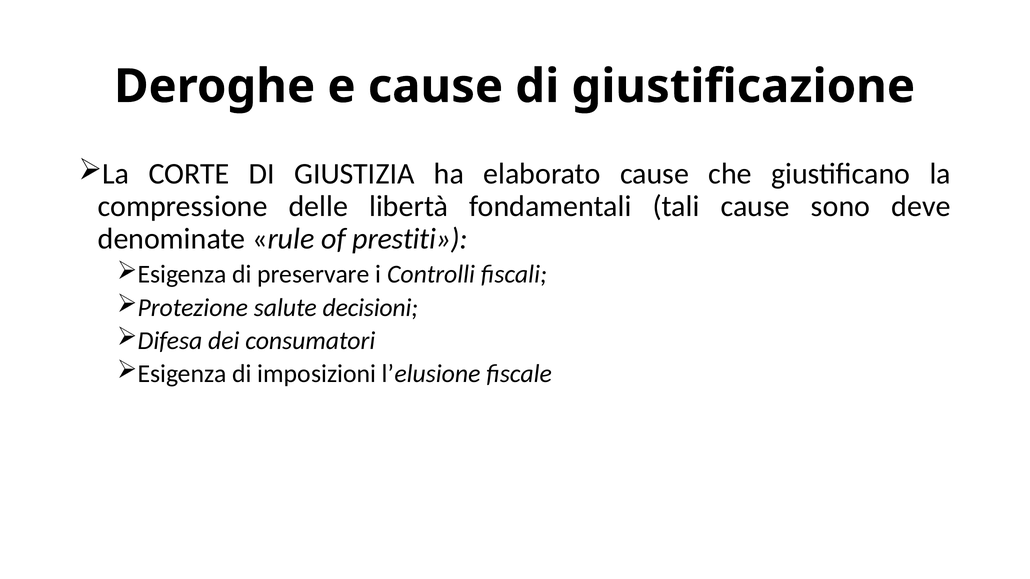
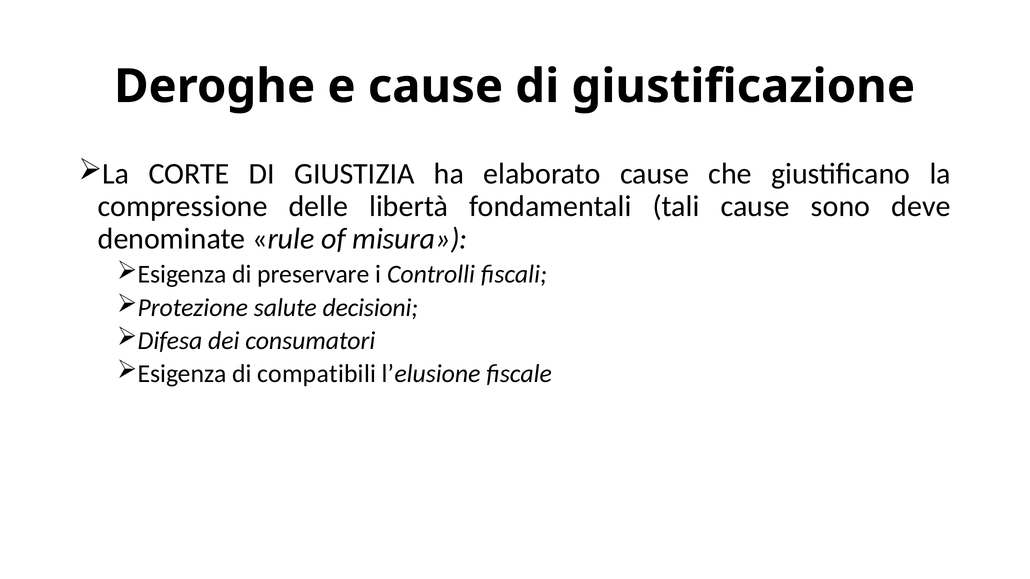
prestiti: prestiti -> misura
imposizioni: imposizioni -> compatibili
